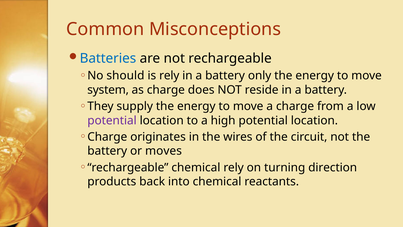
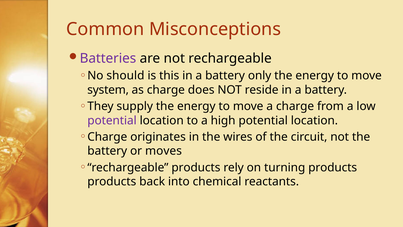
Batteries colour: blue -> purple
is rely: rely -> this
rechargeable chemical: chemical -> products
turning direction: direction -> products
